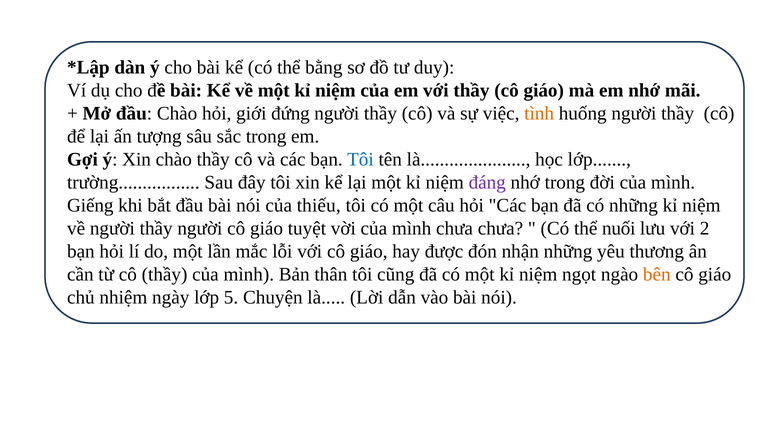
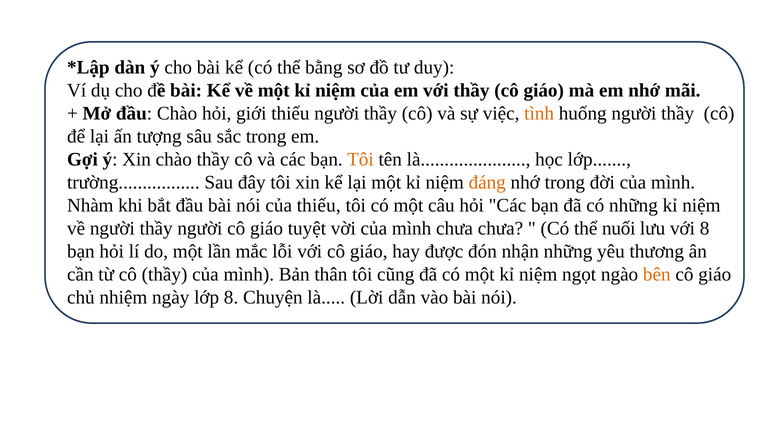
giới đứng: đứng -> thiếu
Tôi at (360, 160) colour: blue -> orange
đáng colour: purple -> orange
Giếng: Giếng -> Nhàm
với 2: 2 -> 8
lớp 5: 5 -> 8
